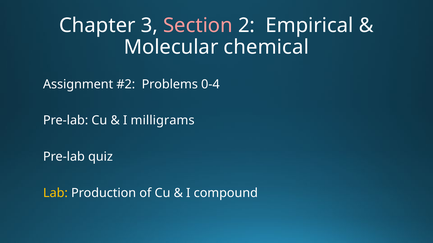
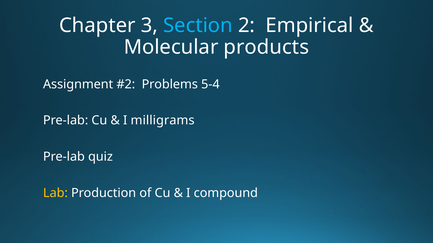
Section colour: pink -> light blue
chemical: chemical -> products
0-4: 0-4 -> 5-4
